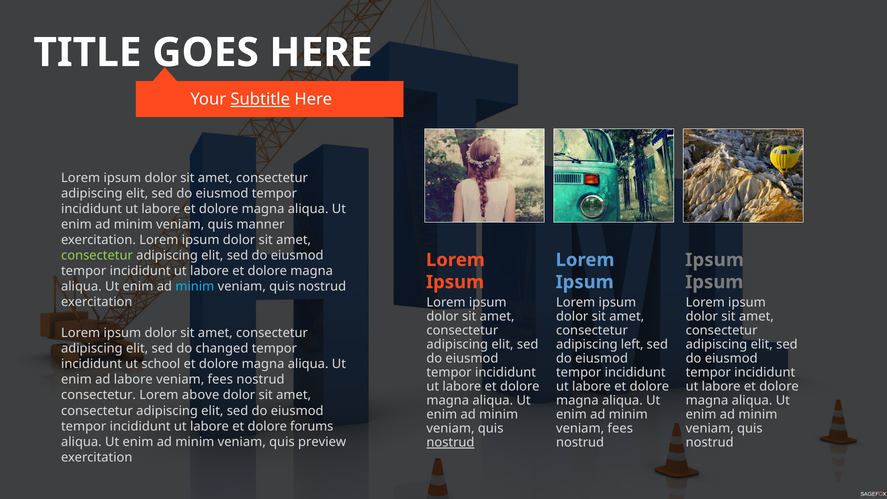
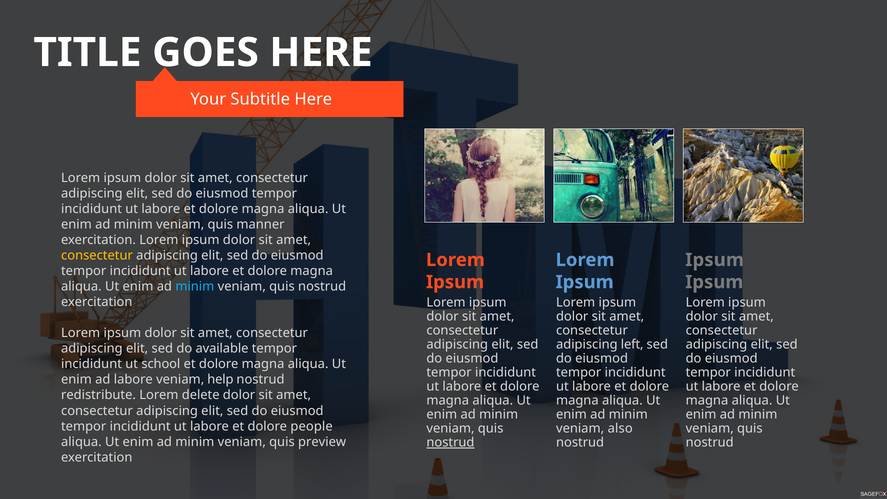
Subtitle underline: present -> none
consectetur at (97, 255) colour: light green -> yellow
changed: changed -> available
fees at (220, 380): fees -> help
consectetur at (99, 395): consectetur -> redistribute
above: above -> delete
forums: forums -> people
fees at (620, 429): fees -> also
